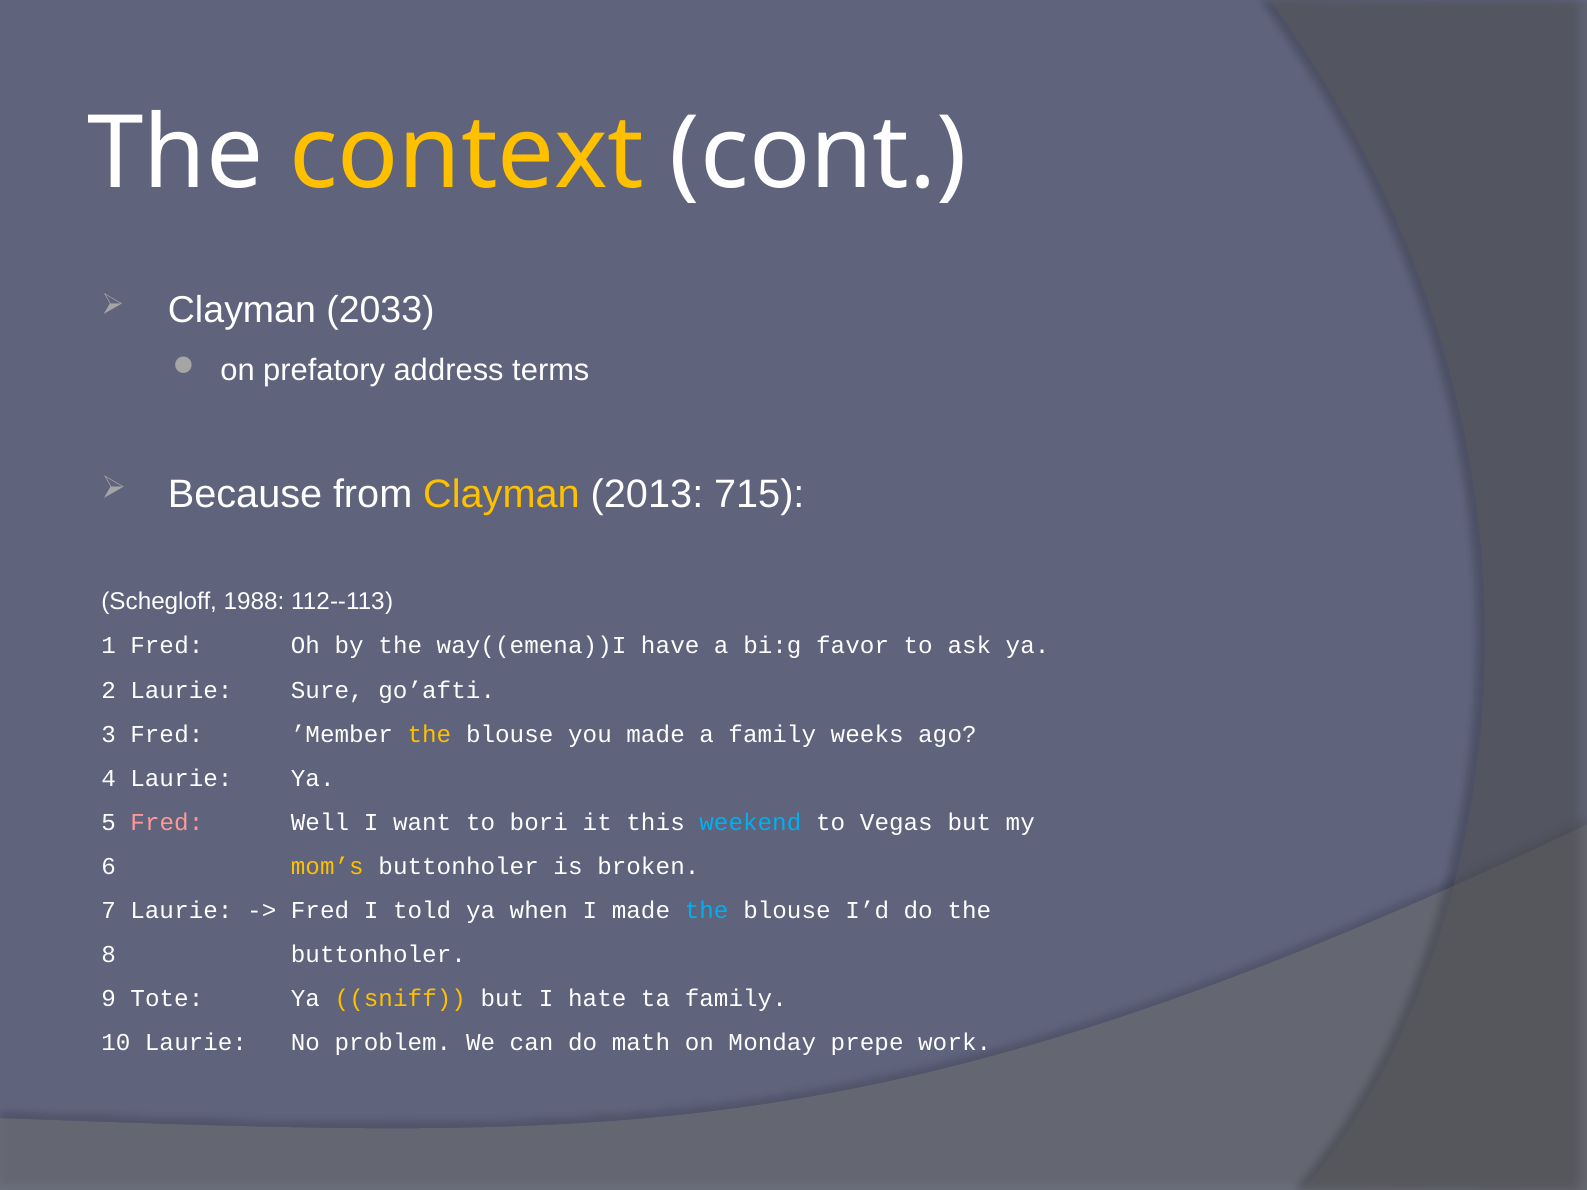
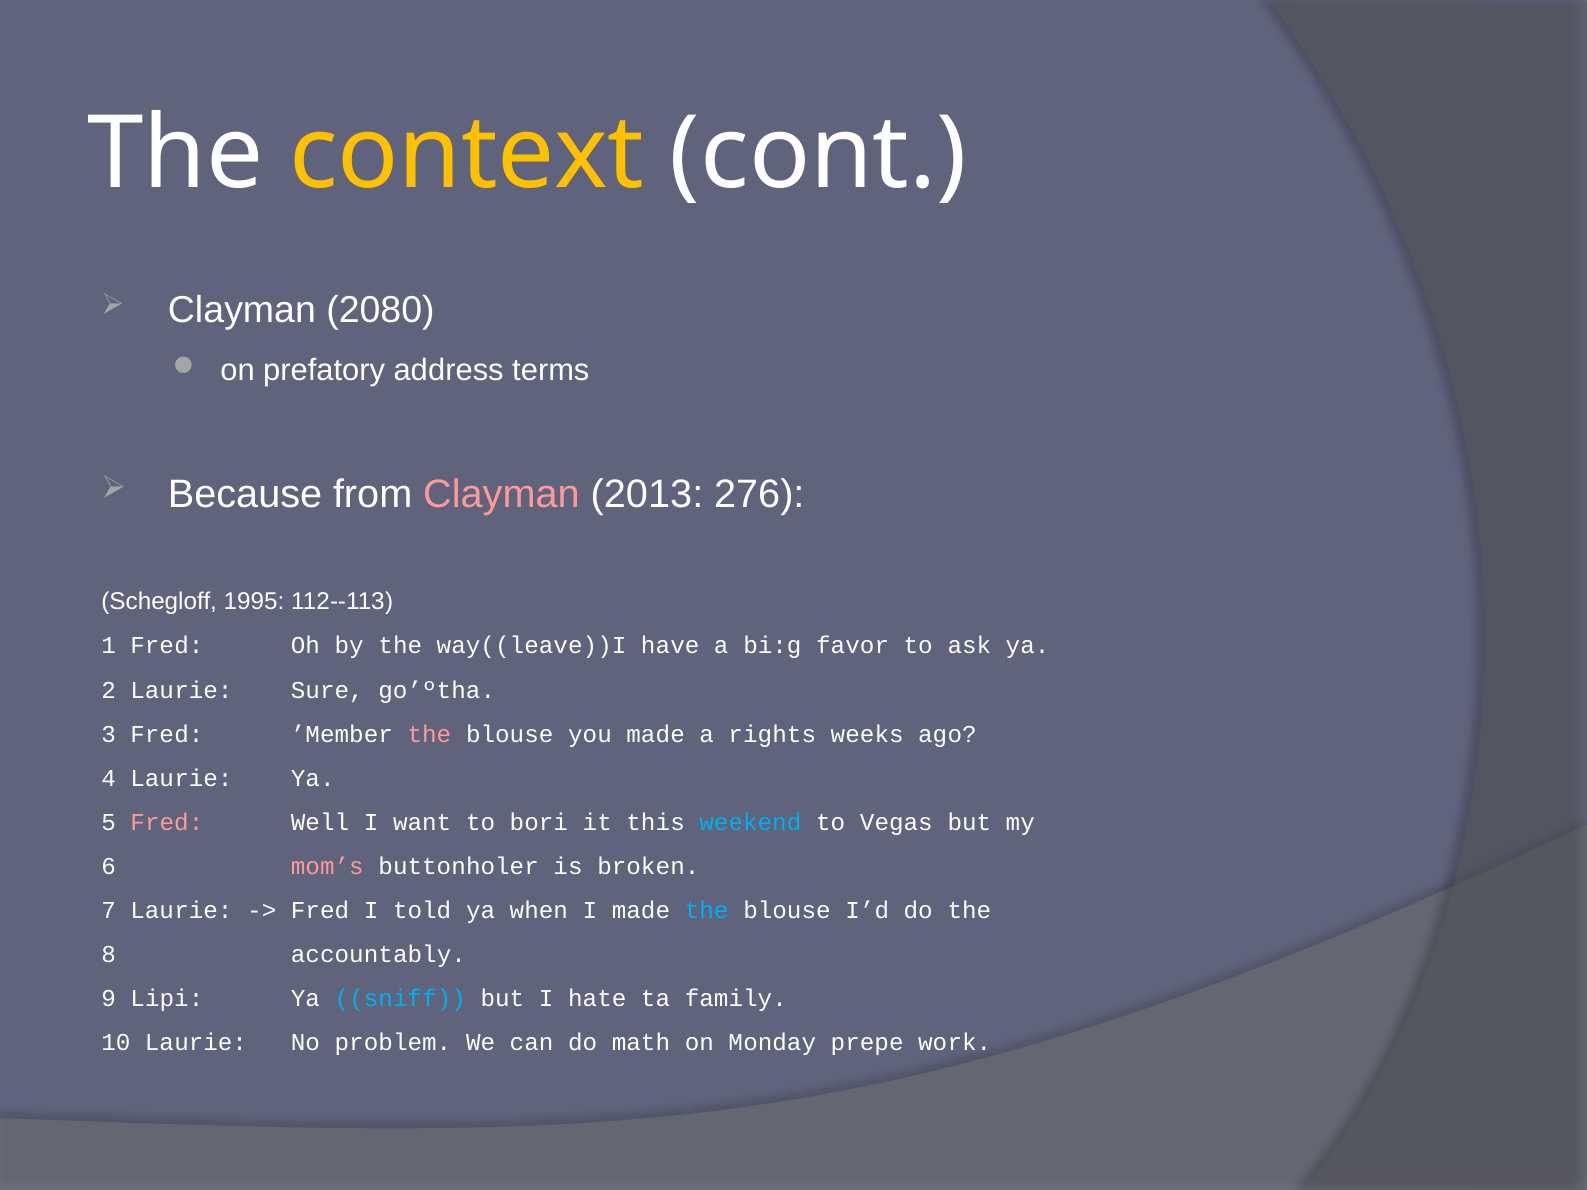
2033: 2033 -> 2080
Clayman at (501, 494) colour: yellow -> pink
715: 715 -> 276
1988: 1988 -> 1995
way((emena))I: way((emena))I -> way((leave))I
go’afti: go’afti -> go’ºtha
the at (429, 734) colour: yellow -> pink
a family: family -> rights
mom’s colour: yellow -> pink
8 buttonholer: buttonholer -> accountably
Tote: Tote -> Lipi
sniff colour: yellow -> light blue
